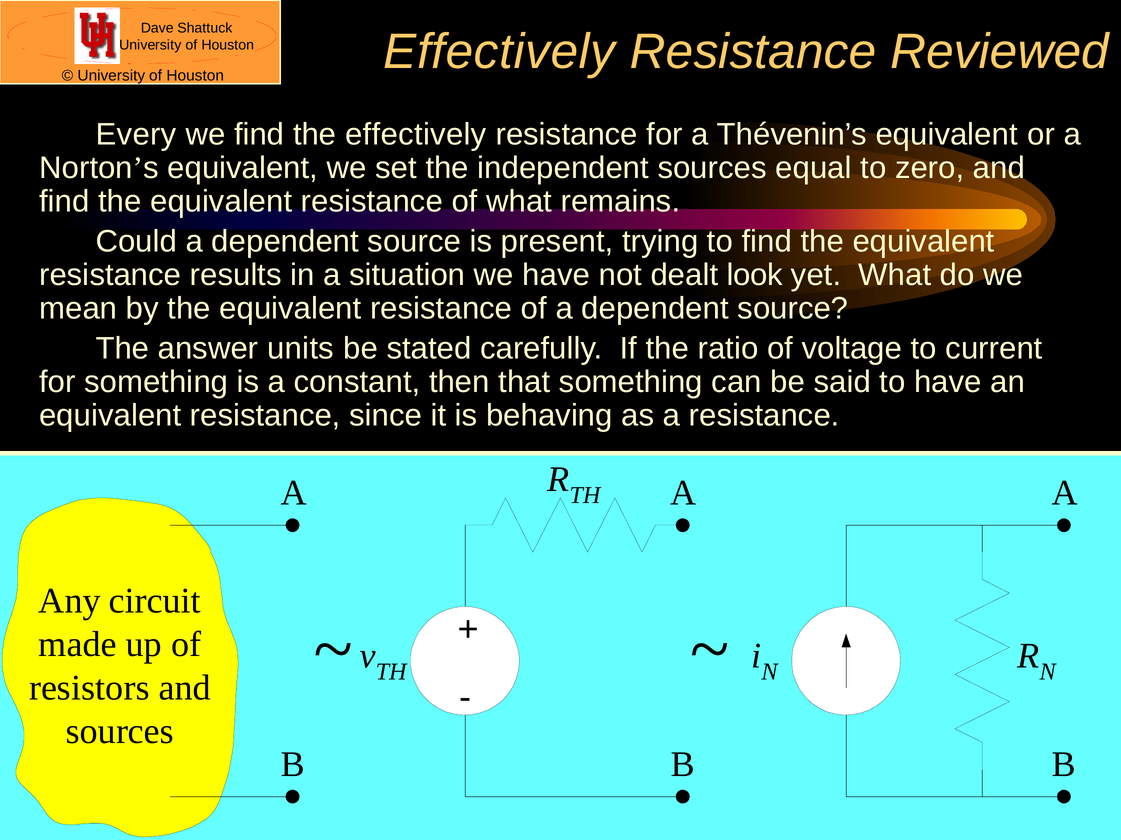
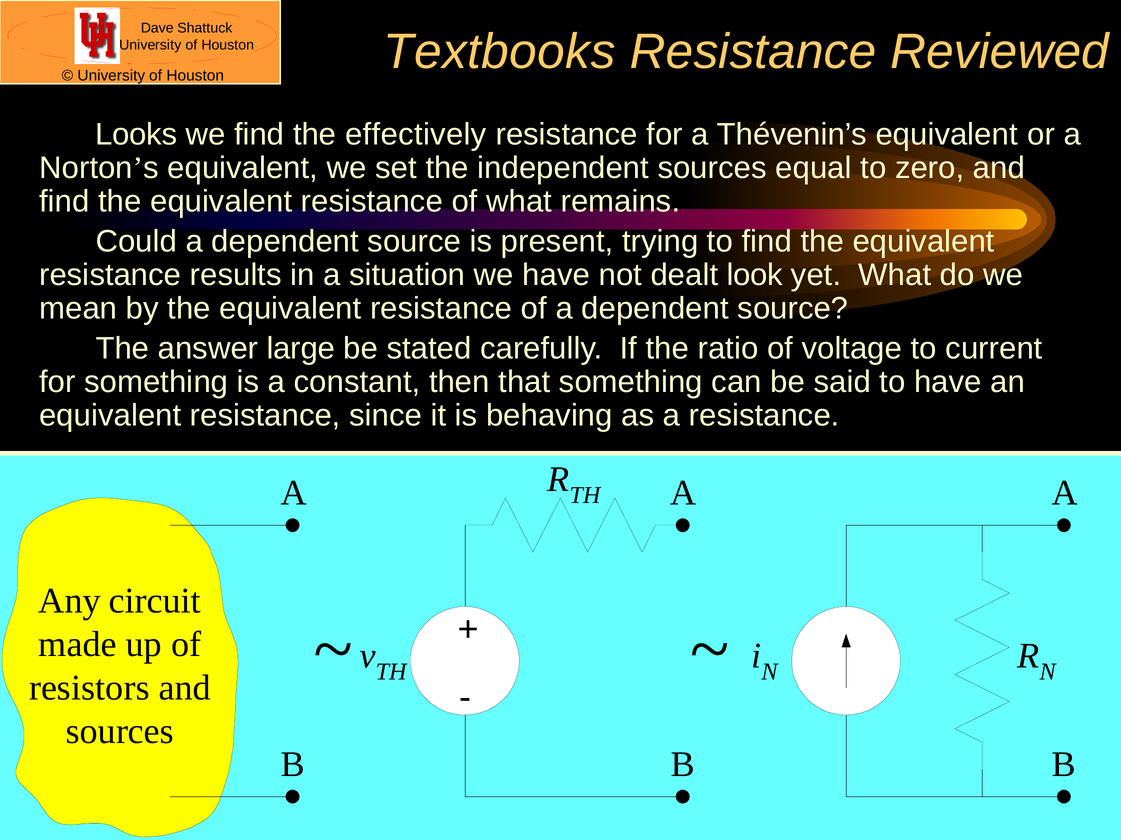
Effectively at (499, 52): Effectively -> Textbooks
Every: Every -> Looks
units: units -> large
